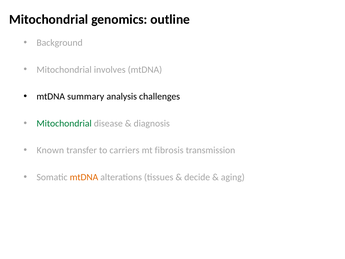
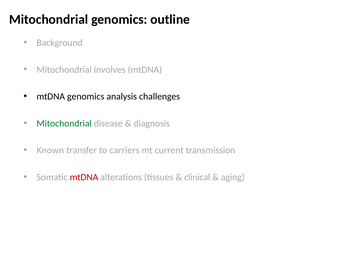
mtDNA summary: summary -> genomics
fibrosis: fibrosis -> current
mtDNA at (84, 177) colour: orange -> red
decide: decide -> clinical
